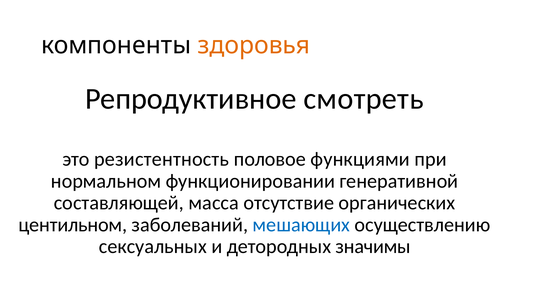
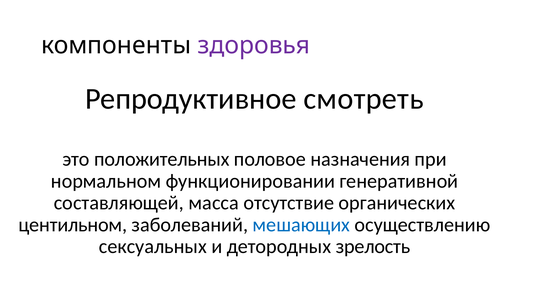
здоровья colour: orange -> purple
резистентность: резистентность -> положительных
функциями: функциями -> назначения
значимы: значимы -> зрелость
